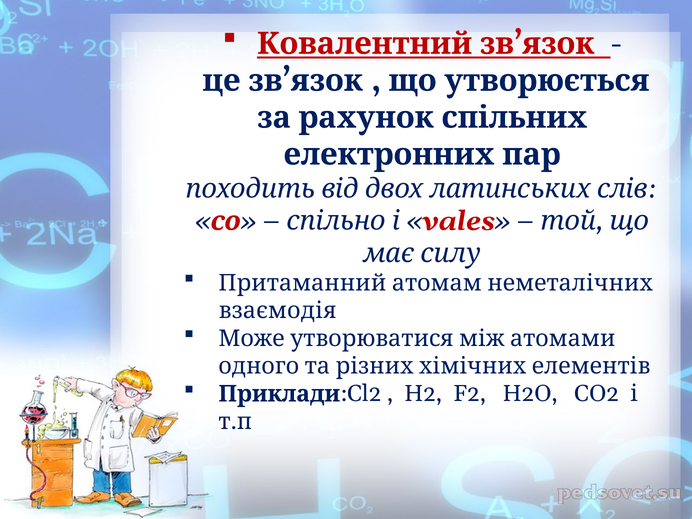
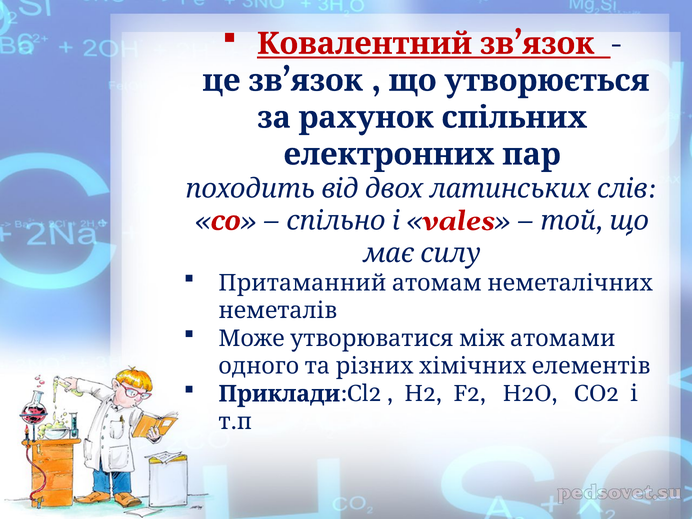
взаємодія: взаємодія -> неметалів
